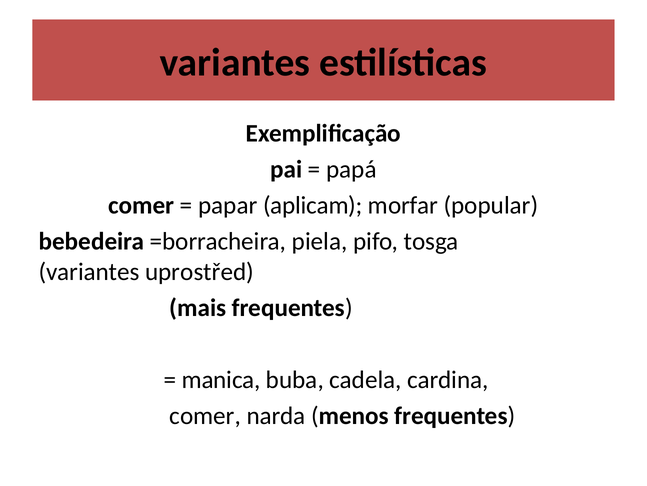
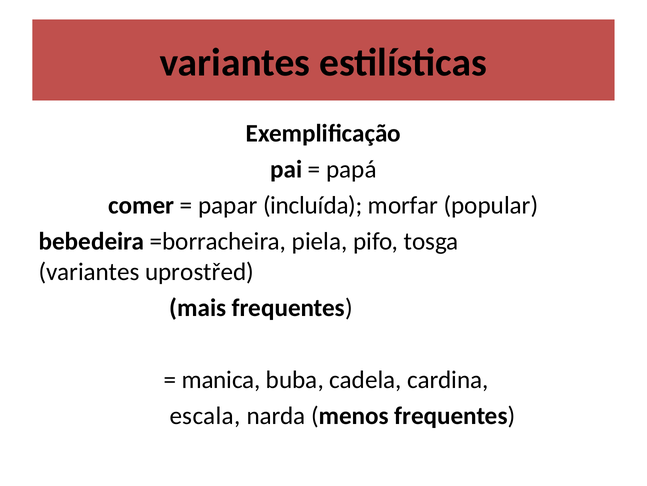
aplicam: aplicam -> incluída
comer at (205, 415): comer -> escala
